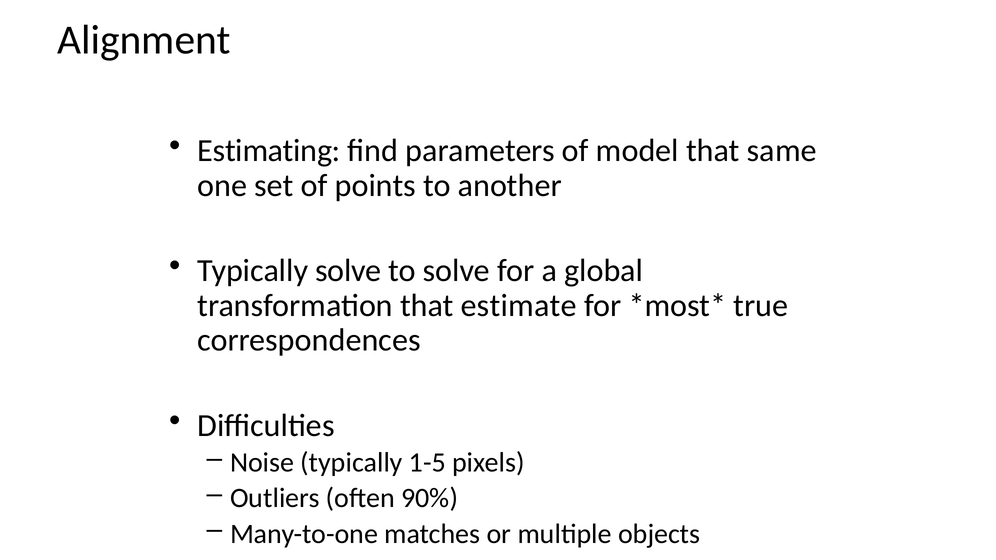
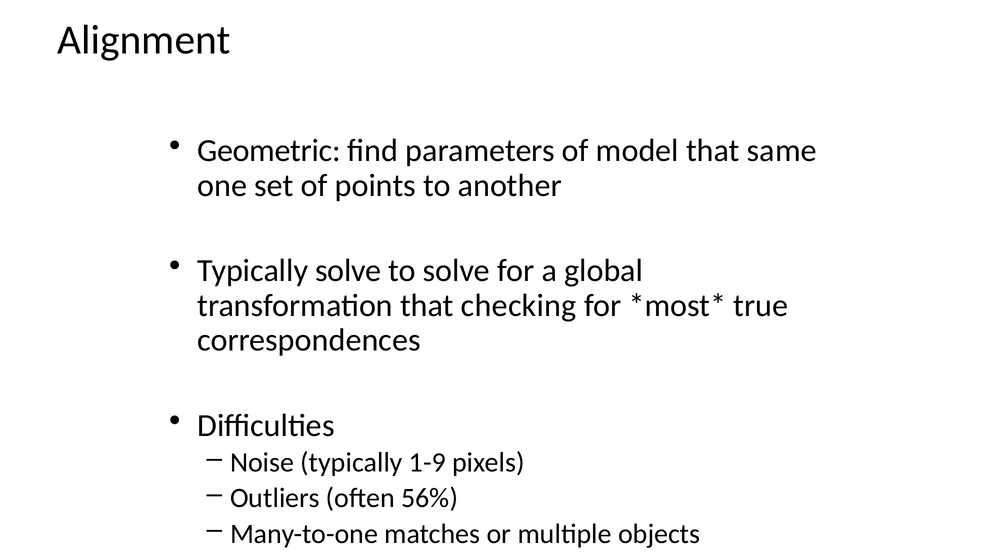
Estimating: Estimating -> Geometric
estimate: estimate -> checking
1-5: 1-5 -> 1-9
90%: 90% -> 56%
